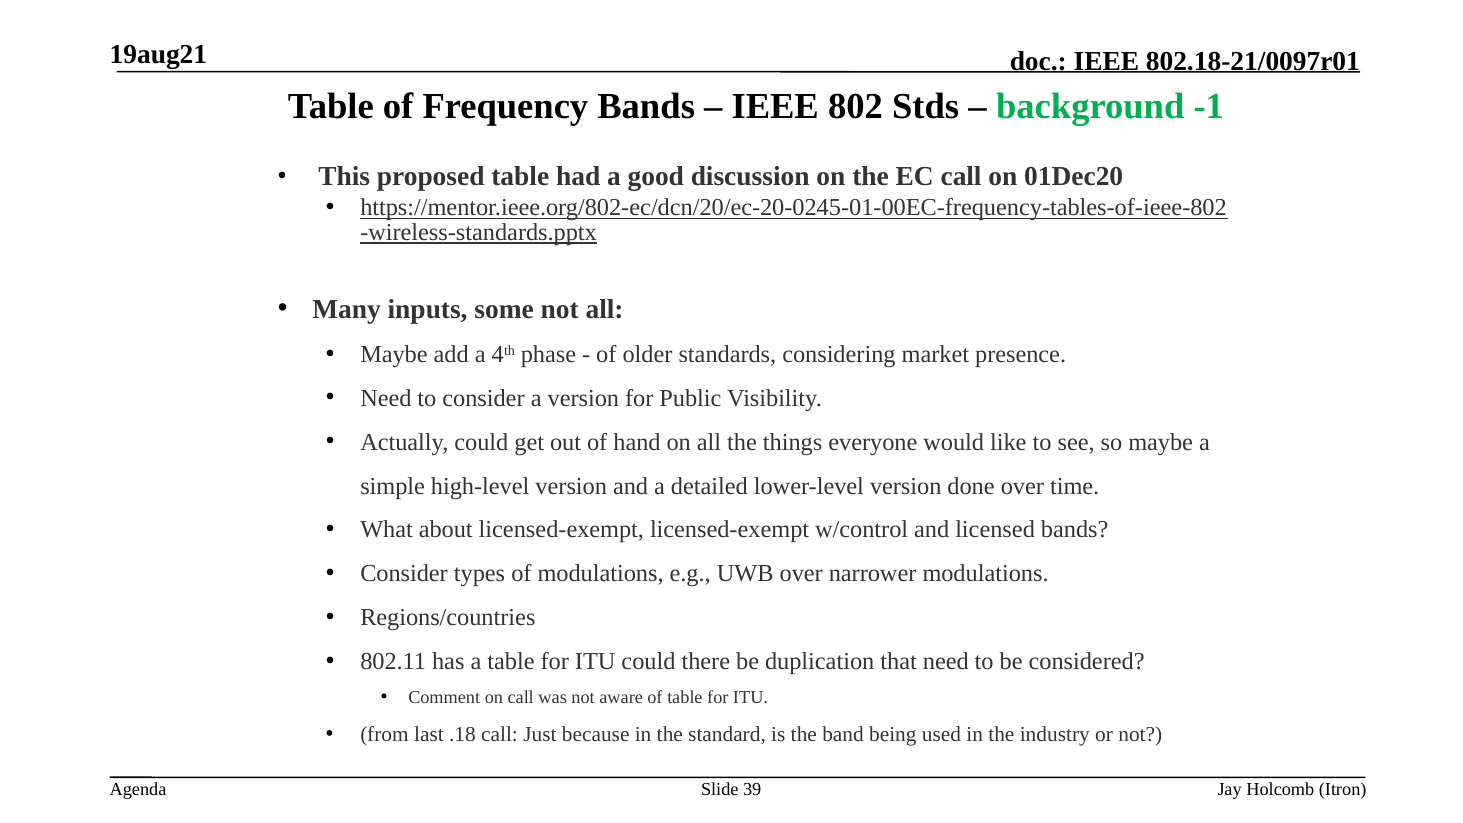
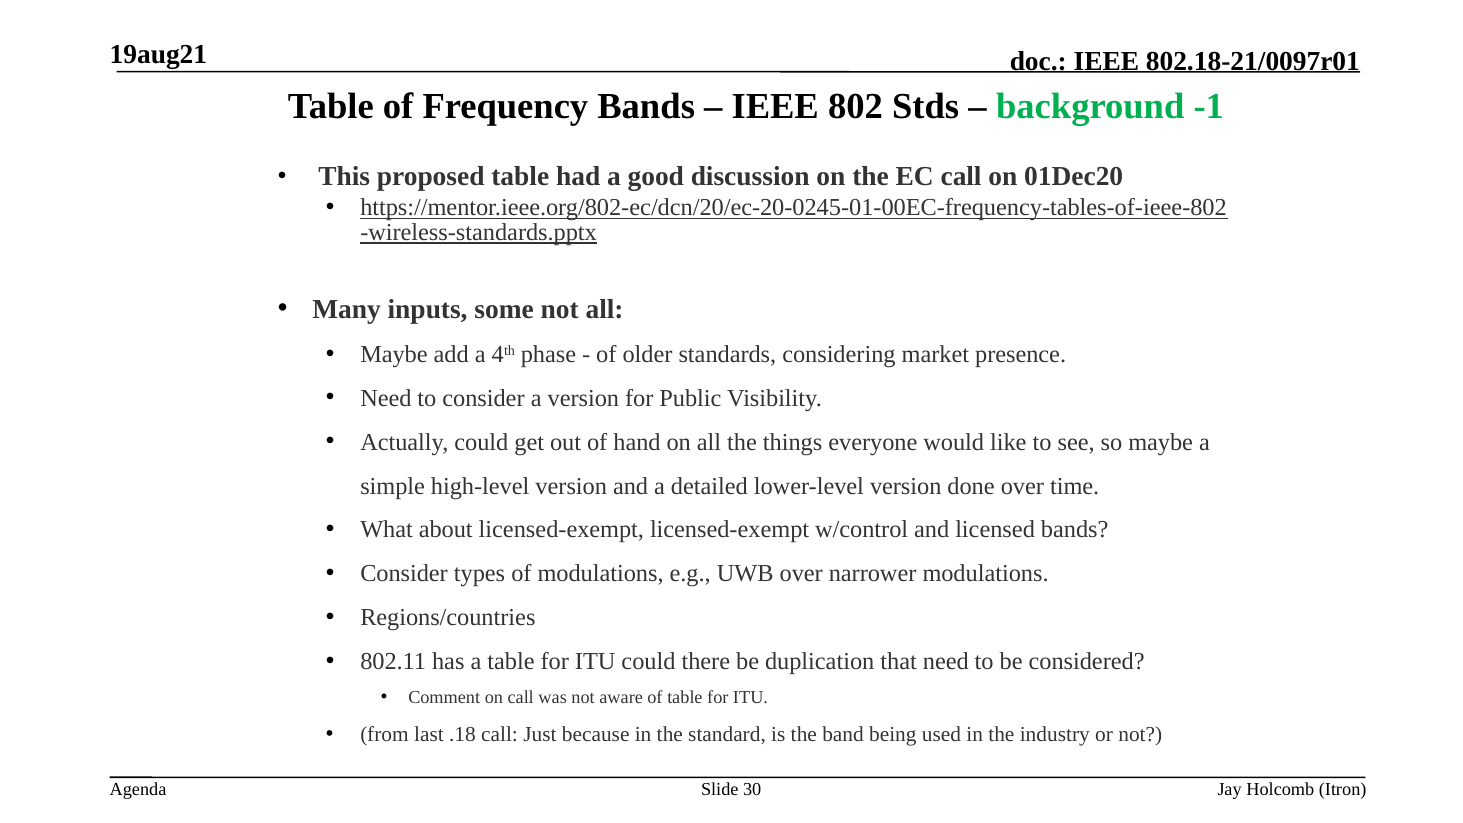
39: 39 -> 30
